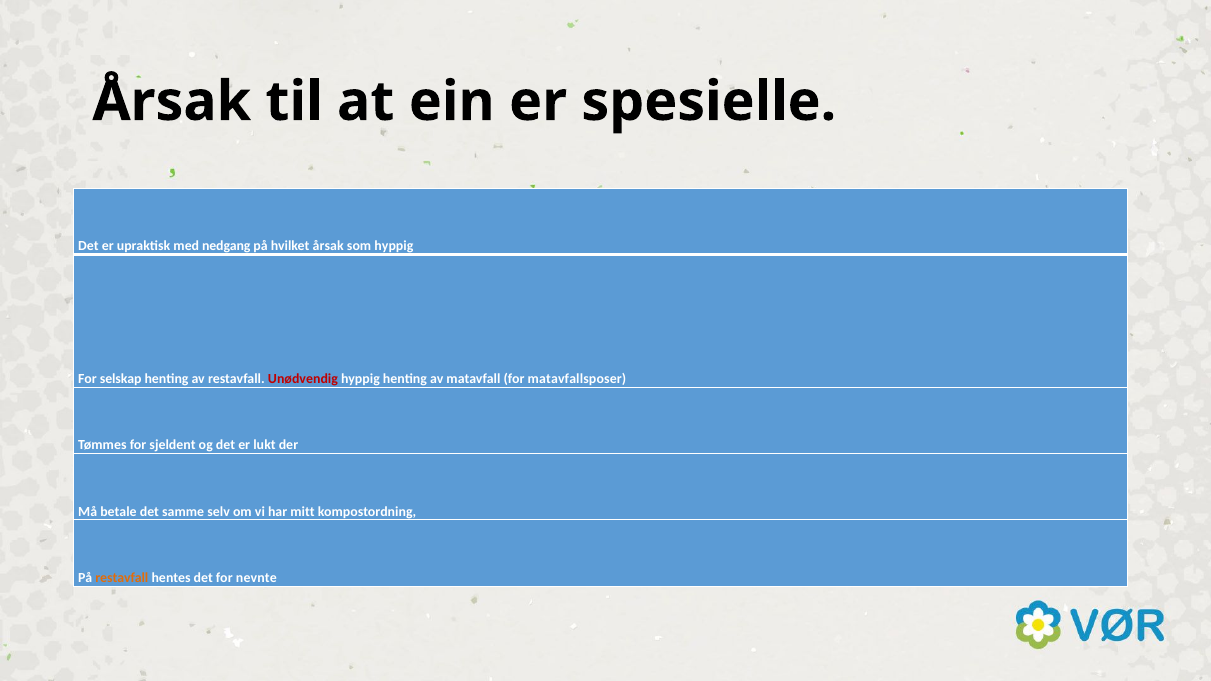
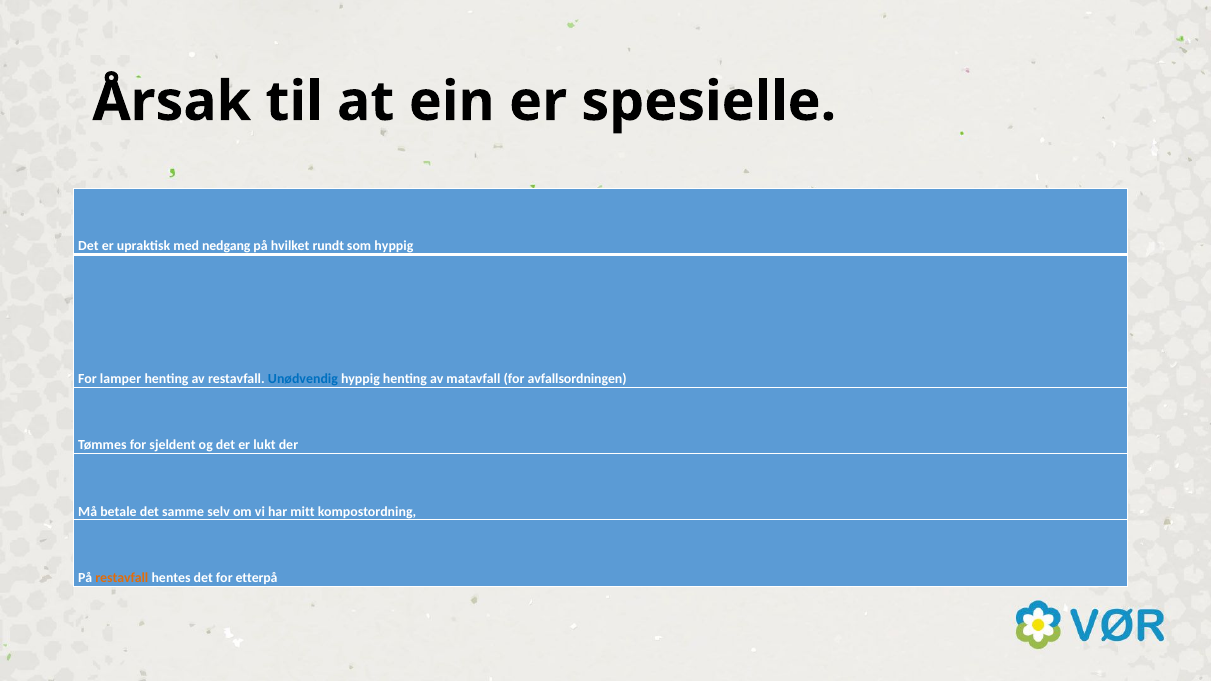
hvilket årsak: årsak -> rundt
selskap: selskap -> lamper
Unødvendig colour: red -> blue
matavfallsposer: matavfallsposer -> avfallsordningen
nevnte: nevnte -> etterpå
